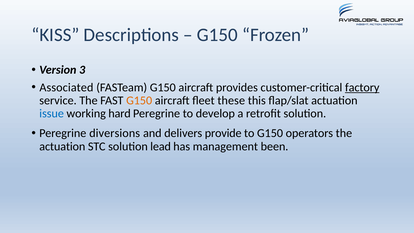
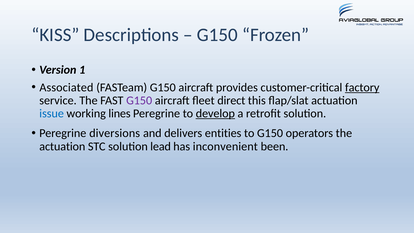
3: 3 -> 1
G150 at (139, 100) colour: orange -> purple
these: these -> direct
hard: hard -> lines
develop underline: none -> present
provide: provide -> entities
management: management -> inconvenient
